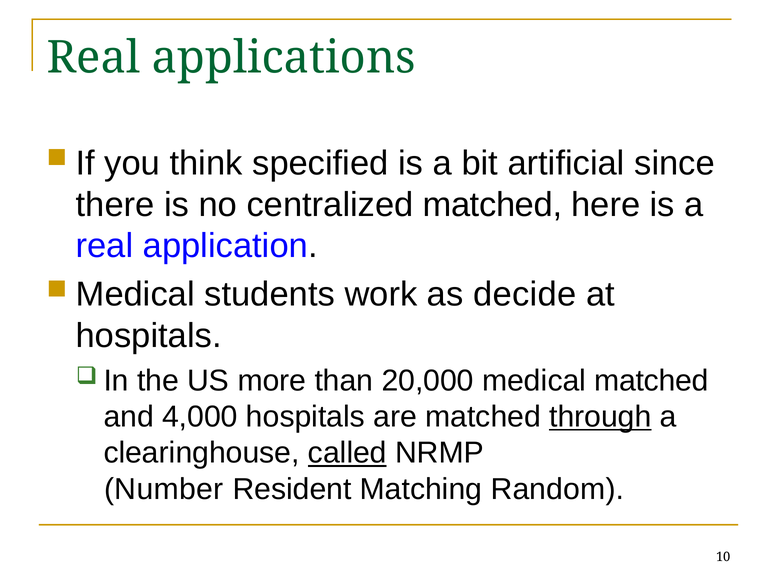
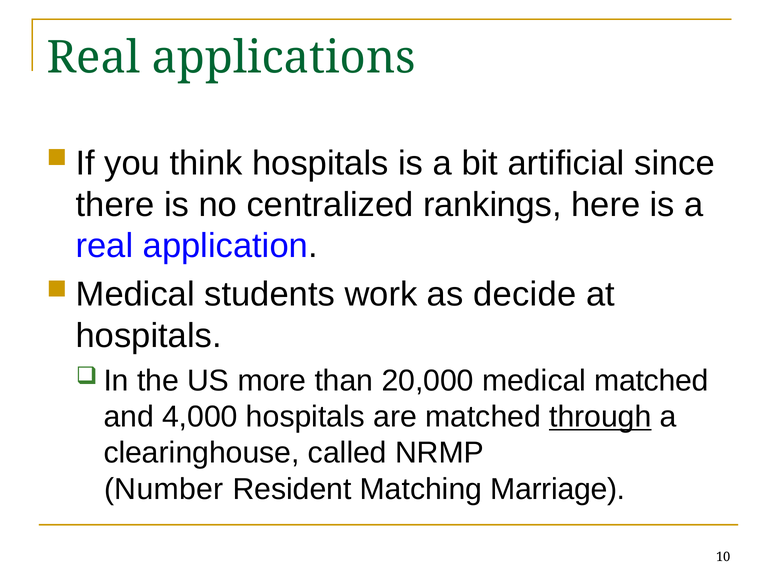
think specified: specified -> hospitals
centralized matched: matched -> rankings
called underline: present -> none
Random: Random -> Marriage
